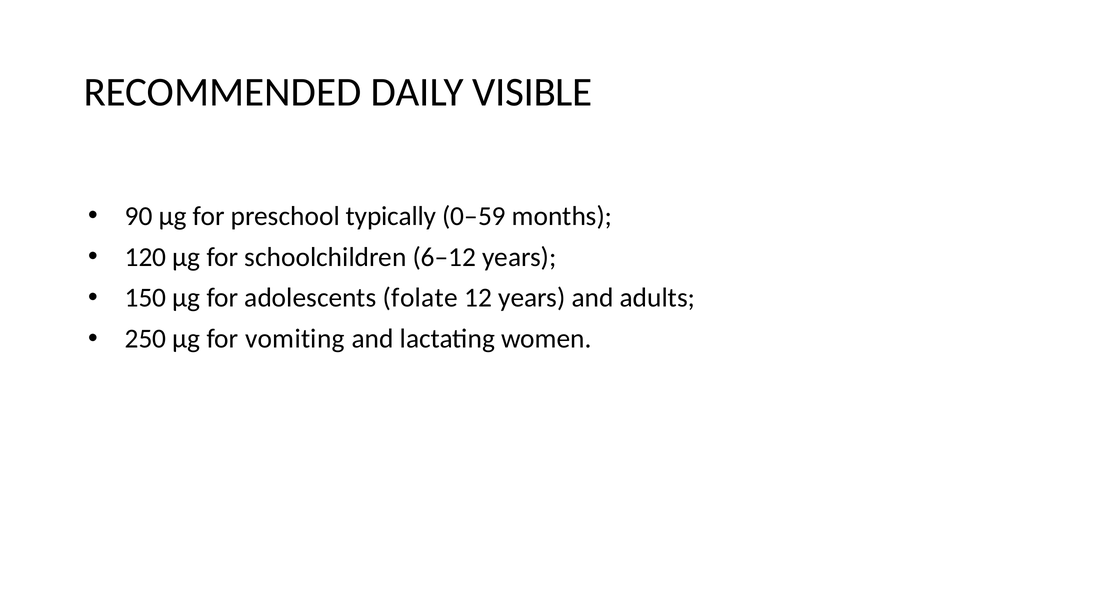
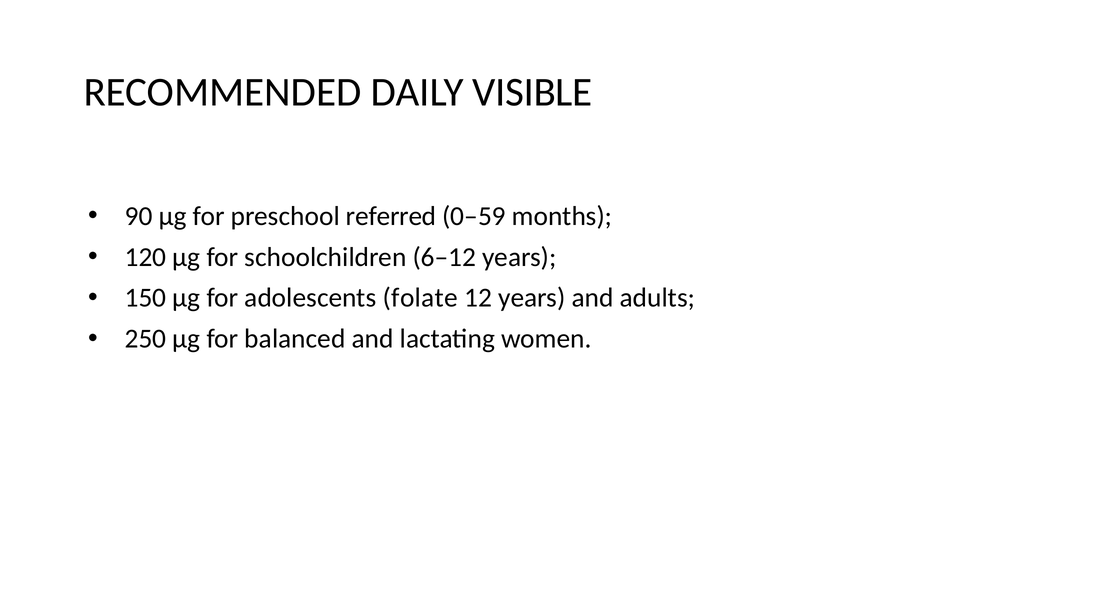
typically: typically -> referred
vomiting: vomiting -> balanced
